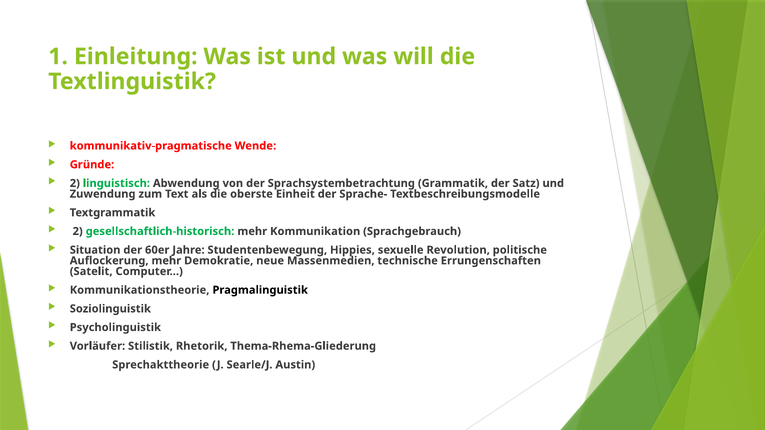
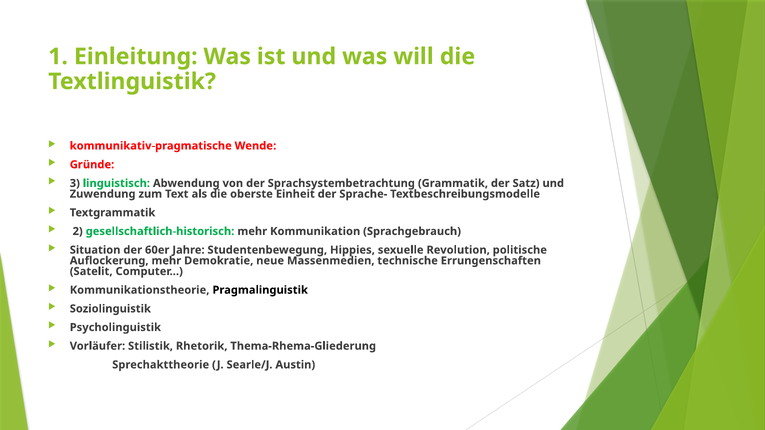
2 at (75, 183): 2 -> 3
